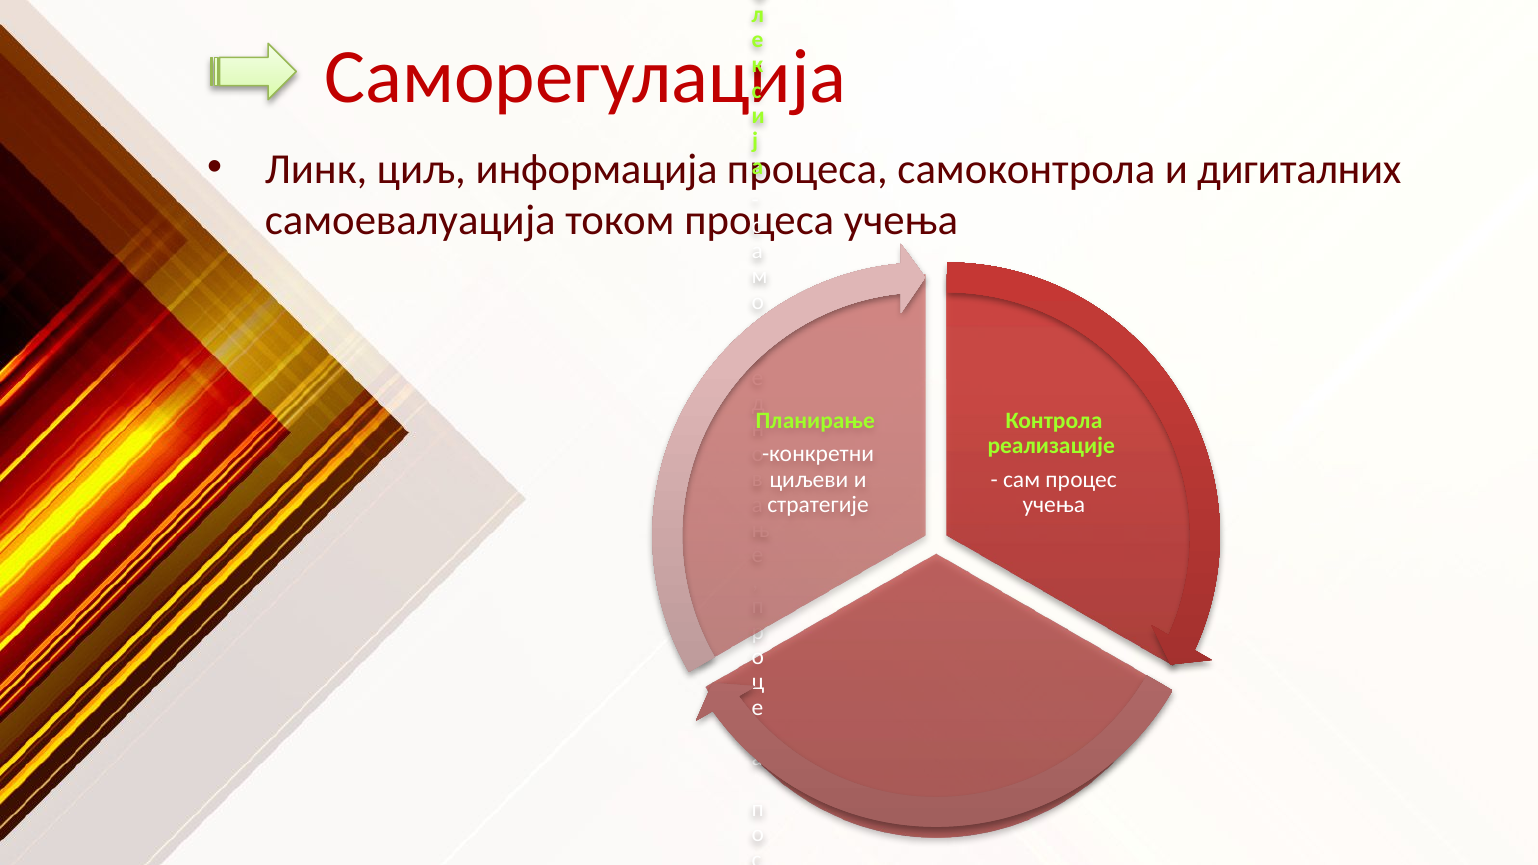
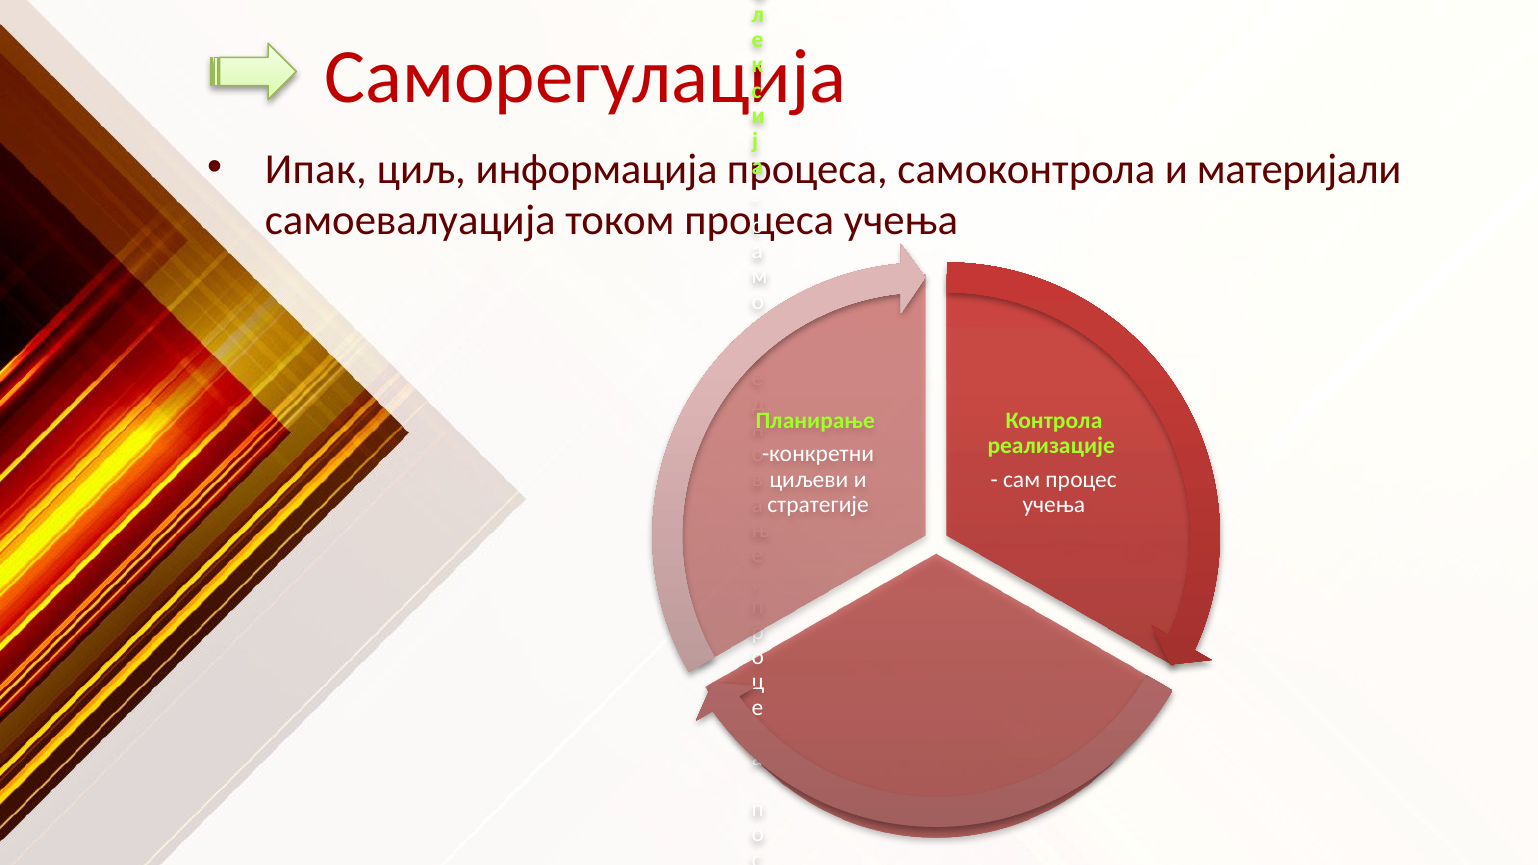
Линк: Линк -> Ипак
дигиталних: дигиталних -> материјали
